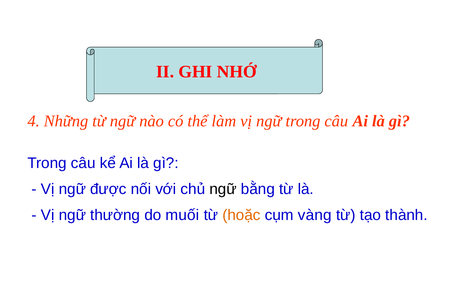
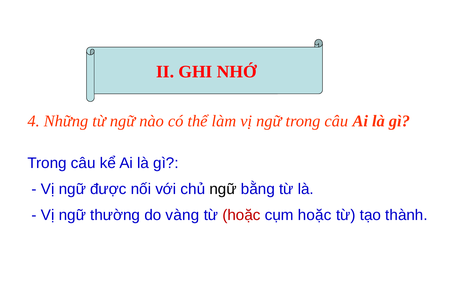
muối: muối -> vàng
hoặc at (242, 215) colour: orange -> red
cụm vàng: vàng -> hoặc
